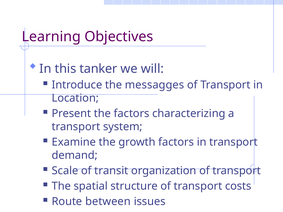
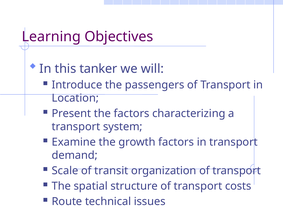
messagges: messagges -> passengers
between: between -> technical
